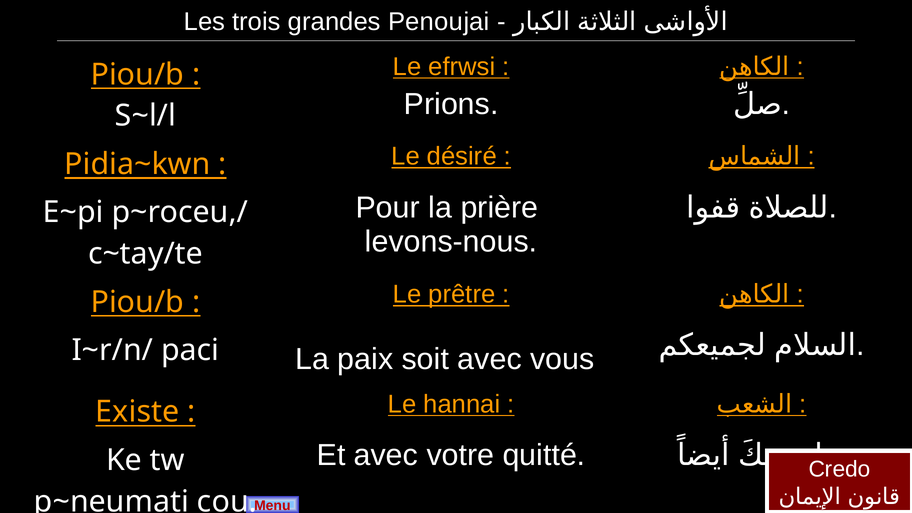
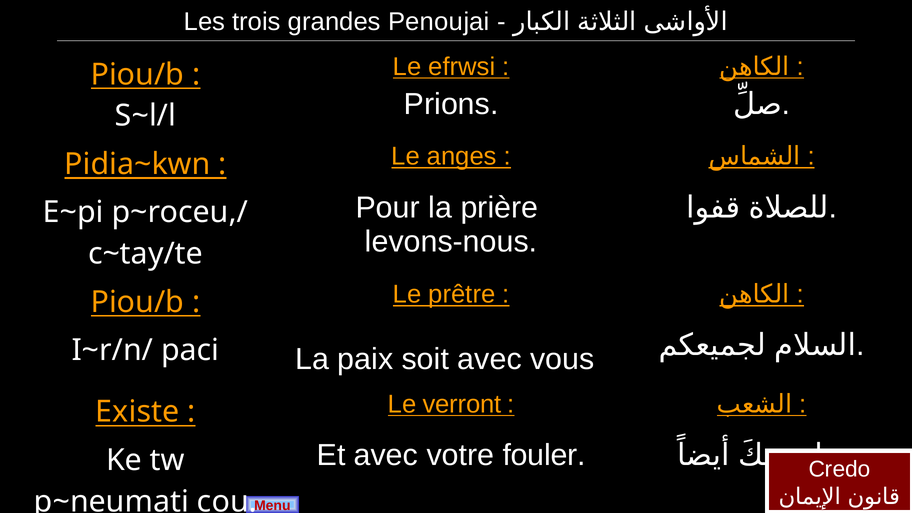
désiré: désiré -> anges
hannai: hannai -> verront
quitté: quitté -> fouler
